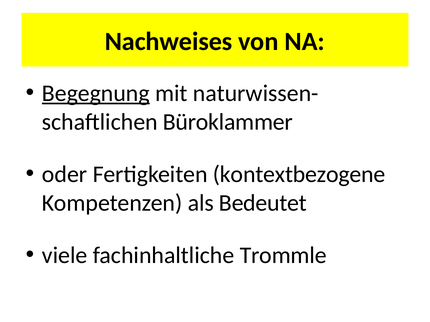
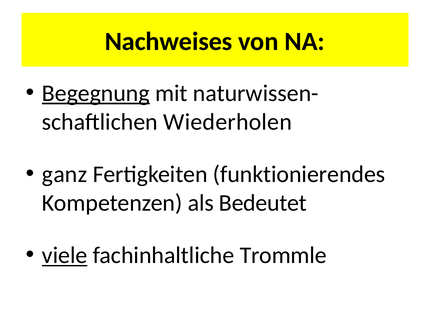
Büroklammer: Büroklammer -> Wiederholen
oder: oder -> ganz
kontextbezogene: kontextbezogene -> funktionierendes
viele underline: none -> present
